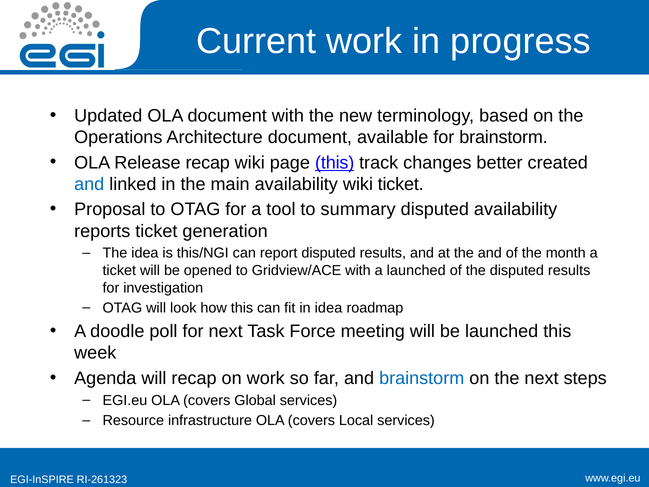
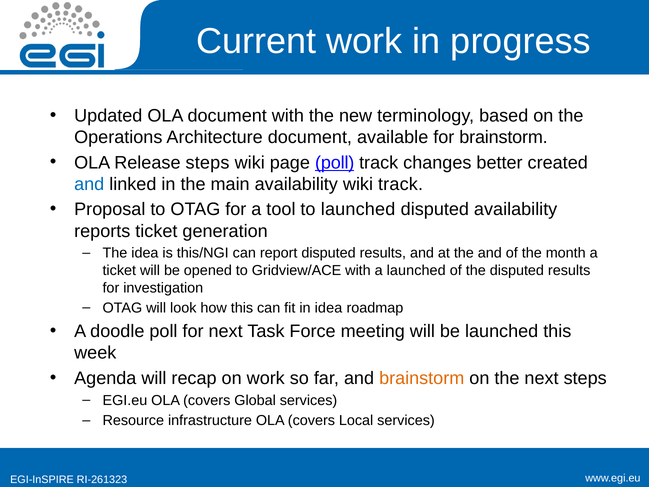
Release recap: recap -> steps
page this: this -> poll
wiki ticket: ticket -> track
to summary: summary -> launched
brainstorm at (422, 378) colour: blue -> orange
